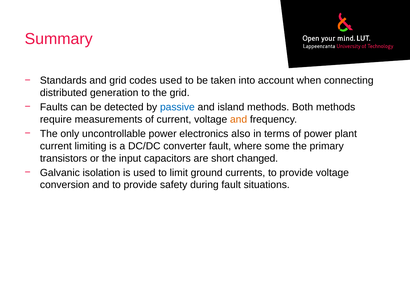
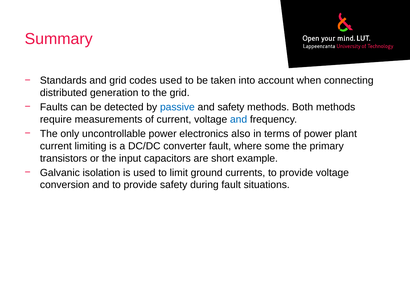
and island: island -> safety
and at (239, 120) colour: orange -> blue
changed: changed -> example
